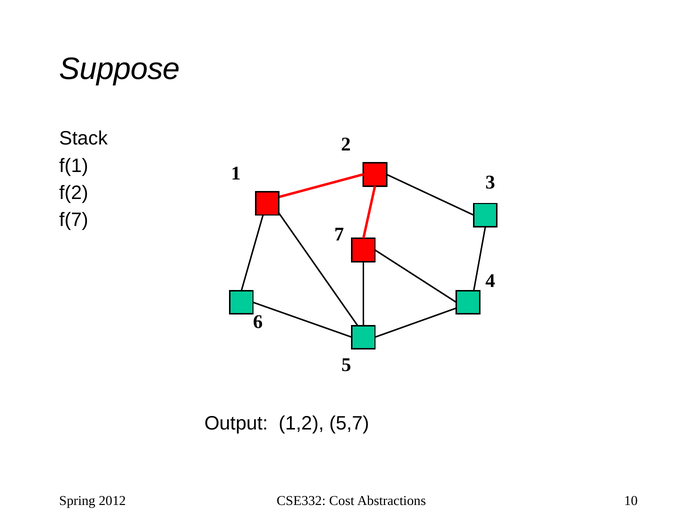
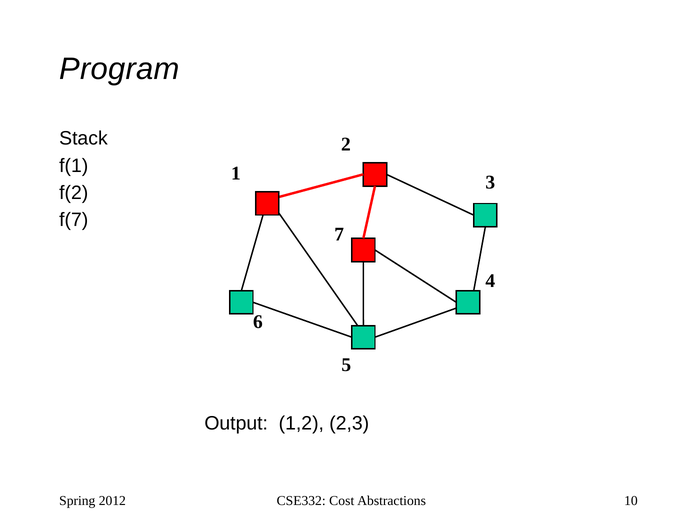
Suppose: Suppose -> Program
5,7: 5,7 -> 2,3
